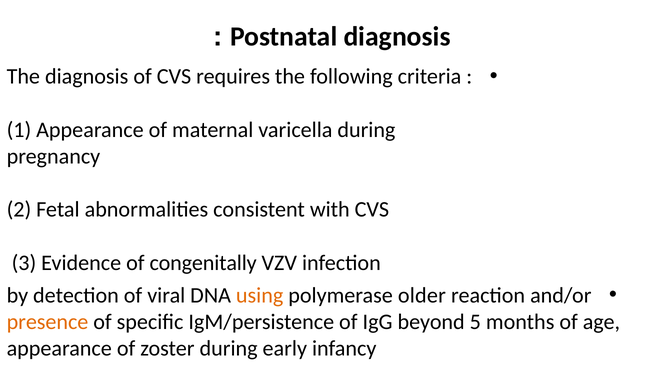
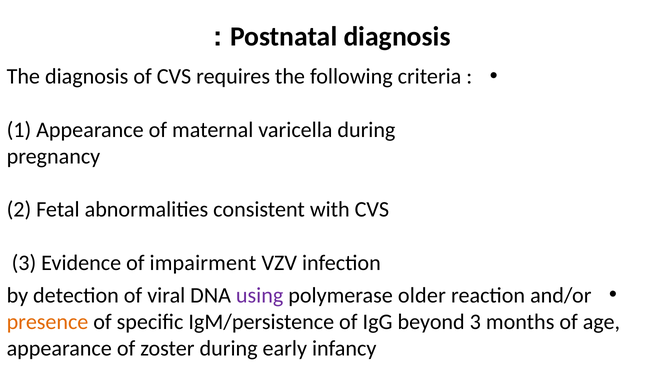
congenitally: congenitally -> impairment
using colour: orange -> purple
beyond 5: 5 -> 3
